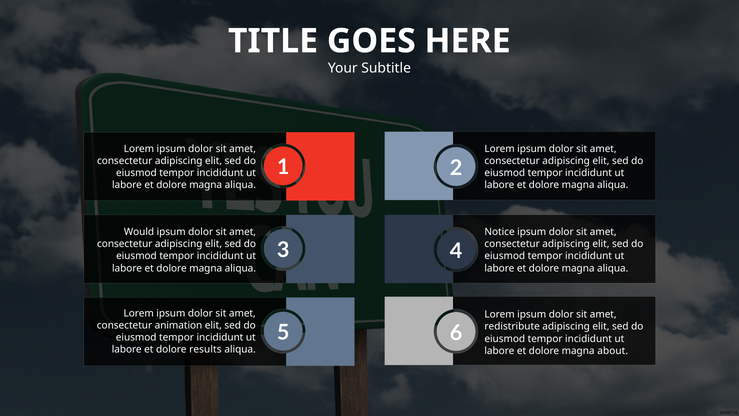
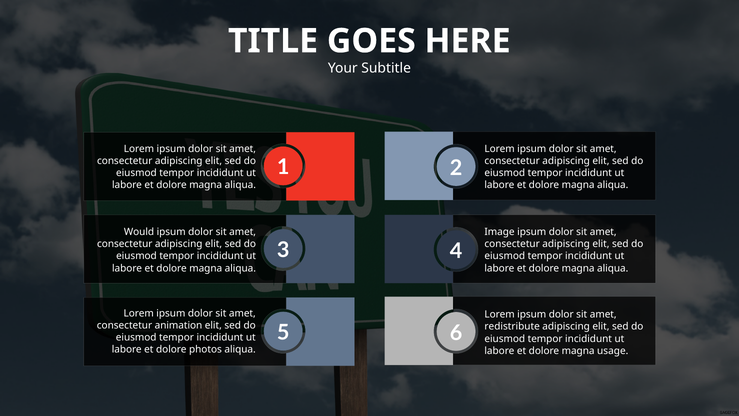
Notice: Notice -> Image
results: results -> photos
about: about -> usage
